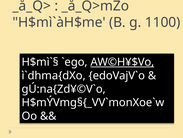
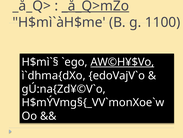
_å_Q>mZo underline: none -> present
